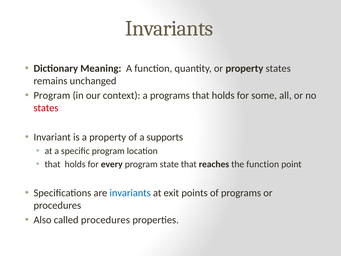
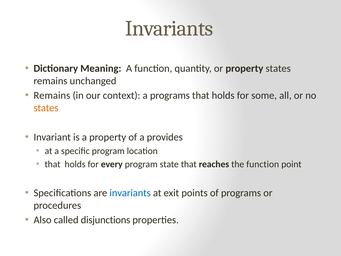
Program at (52, 95): Program -> Remains
states at (46, 108) colour: red -> orange
supports: supports -> provides
called procedures: procedures -> disjunctions
